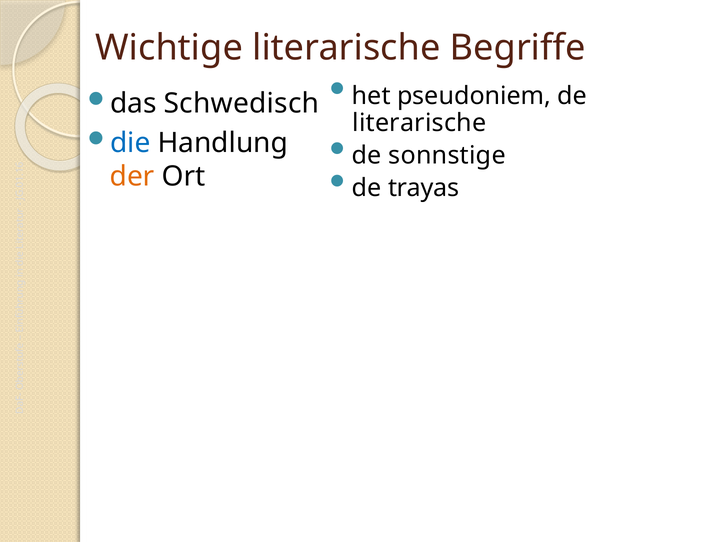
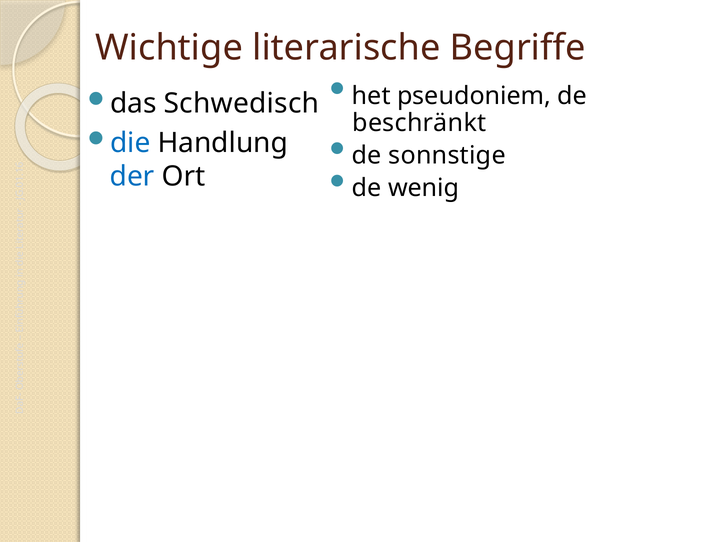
literarische at (419, 123): literarische -> beschränkt
der colour: orange -> blue
trayas: trayas -> wenig
